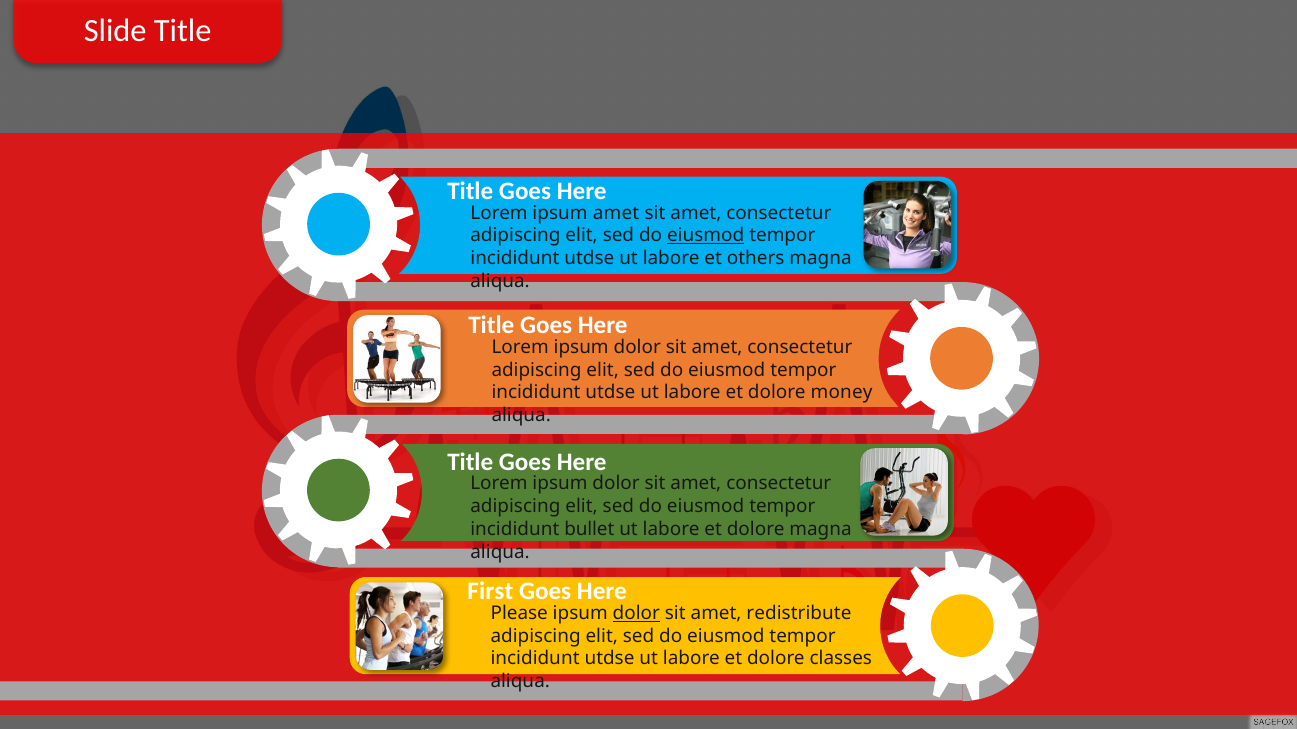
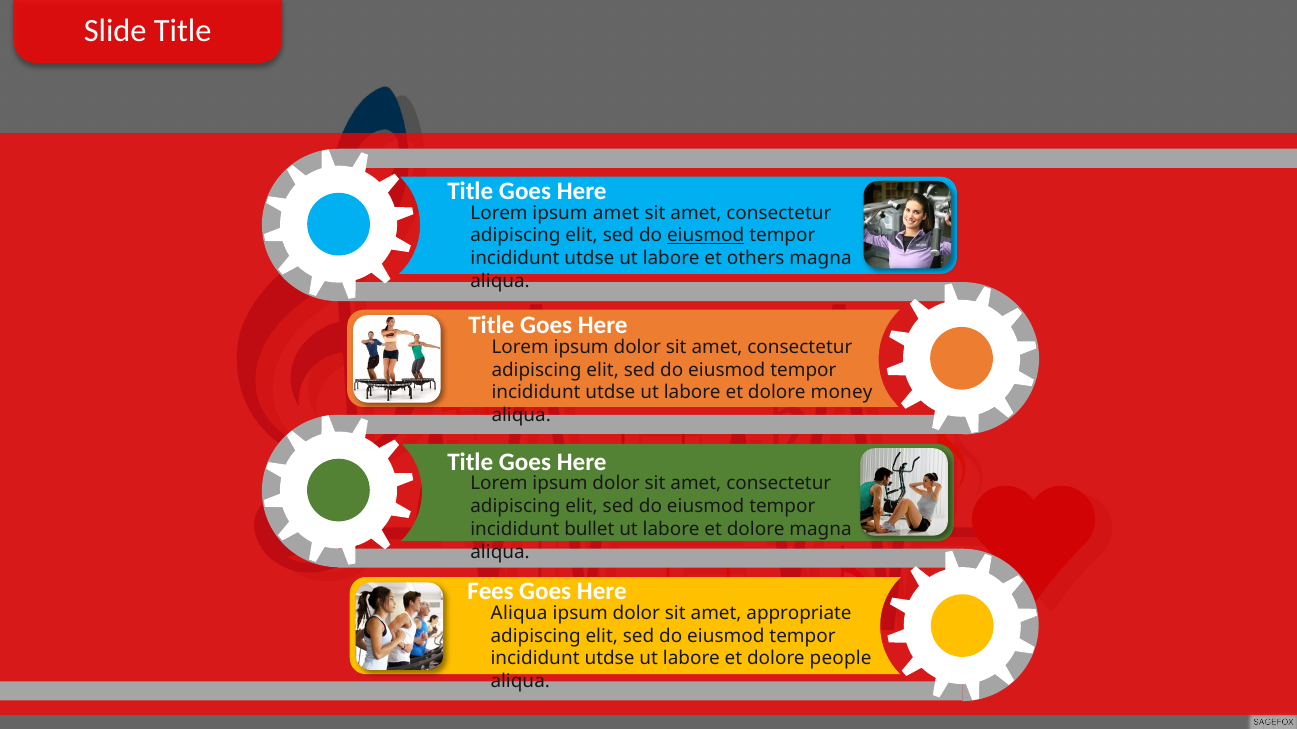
First: First -> Fees
Please at (519, 614): Please -> Aliqua
dolor at (636, 614) underline: present -> none
redistribute: redistribute -> appropriate
classes: classes -> people
